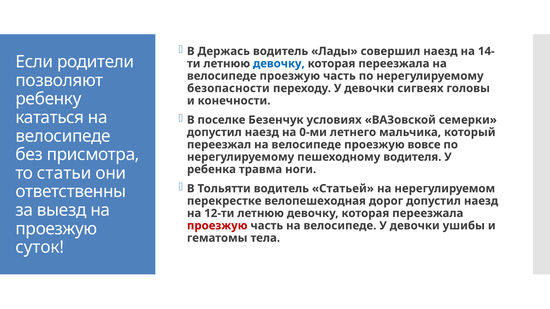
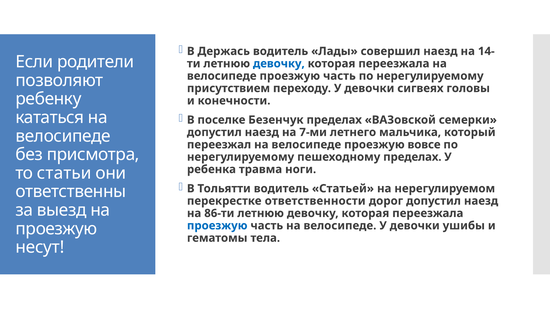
безопасности: безопасности -> присутствием
Безенчук условиях: условиях -> пределах
0-ми: 0-ми -> 7-ми
пешеходному водителя: водителя -> пределах
велопешеходная: велопешеходная -> ответственности
12-ти: 12-ти -> 86-ти
проезжую at (217, 226) colour: red -> blue
суток: суток -> несут
